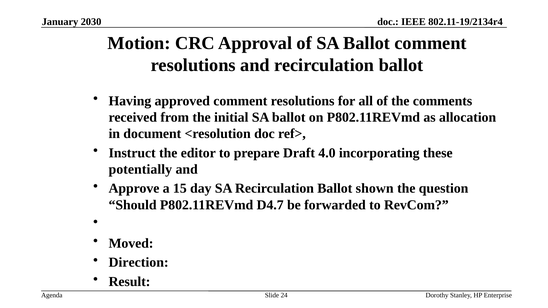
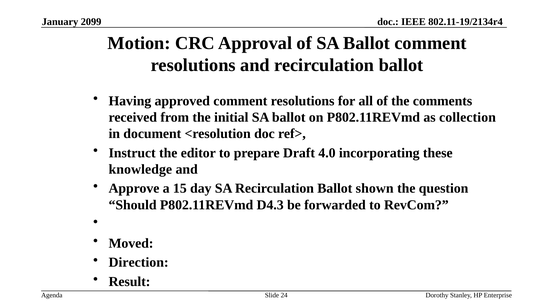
2030: 2030 -> 2099
allocation: allocation -> collection
potentially: potentially -> knowledge
D4.7: D4.7 -> D4.3
